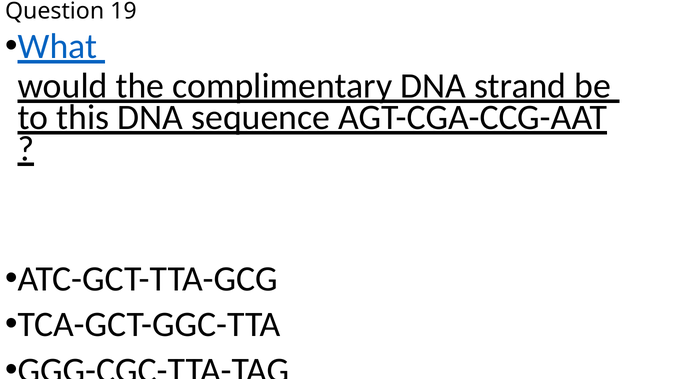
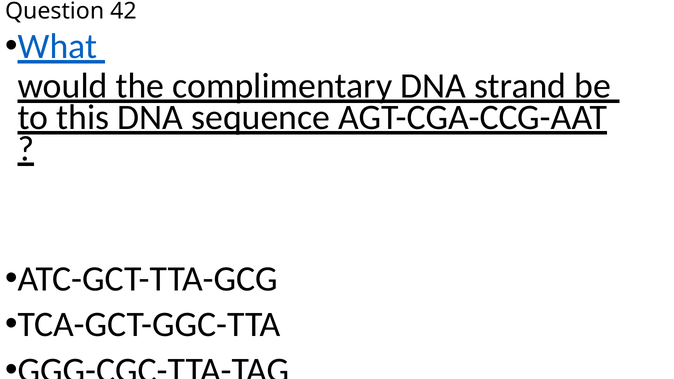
19: 19 -> 42
